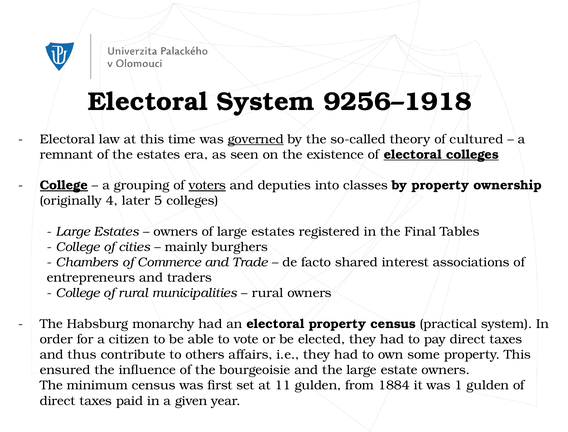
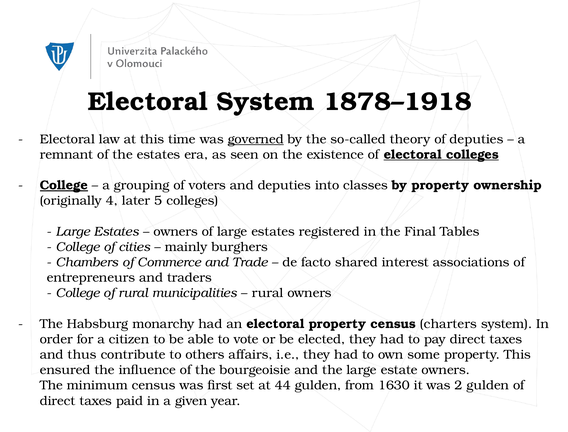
9256–1918: 9256–1918 -> 1878–1918
of cultured: cultured -> deputies
voters underline: present -> none
practical: practical -> charters
11: 11 -> 44
1884: 1884 -> 1630
1: 1 -> 2
